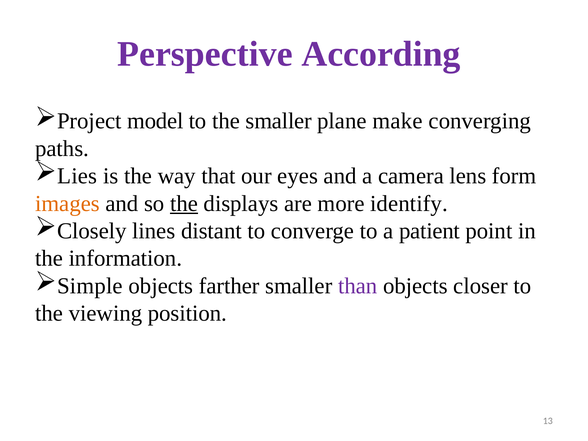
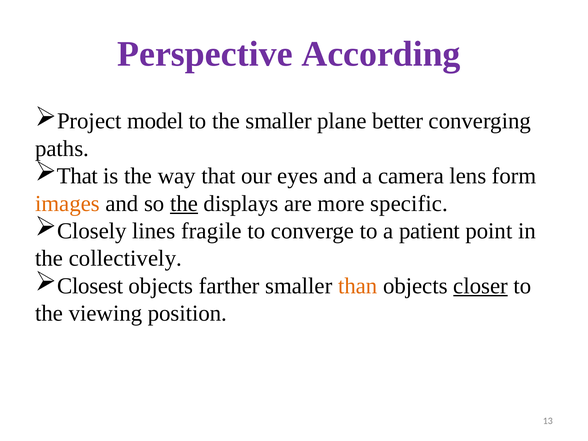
make: make -> better
Lies at (77, 176): Lies -> That
identify: identify -> specific
distant: distant -> fragile
information: information -> collectively
Simple: Simple -> Closest
than colour: purple -> orange
closer underline: none -> present
